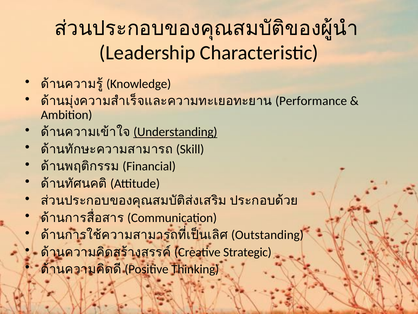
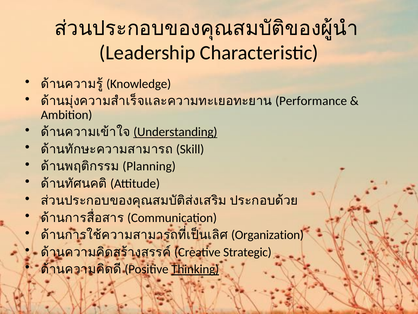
Financial: Financial -> Planning
Outstanding: Outstanding -> Organization
Thinking underline: none -> present
